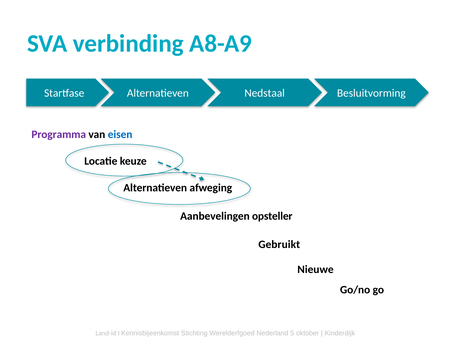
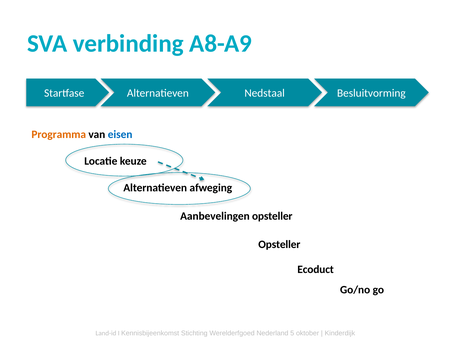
Programma colour: purple -> orange
Gebruikt at (279, 245): Gebruikt -> Opsteller
Nieuwe: Nieuwe -> Ecoduct
